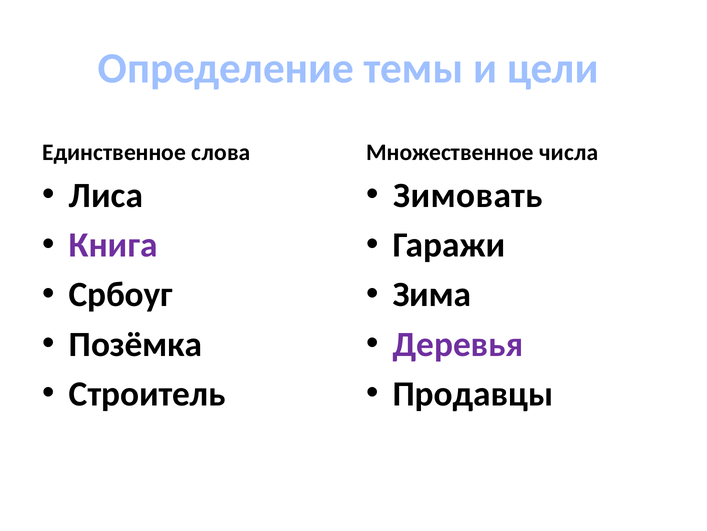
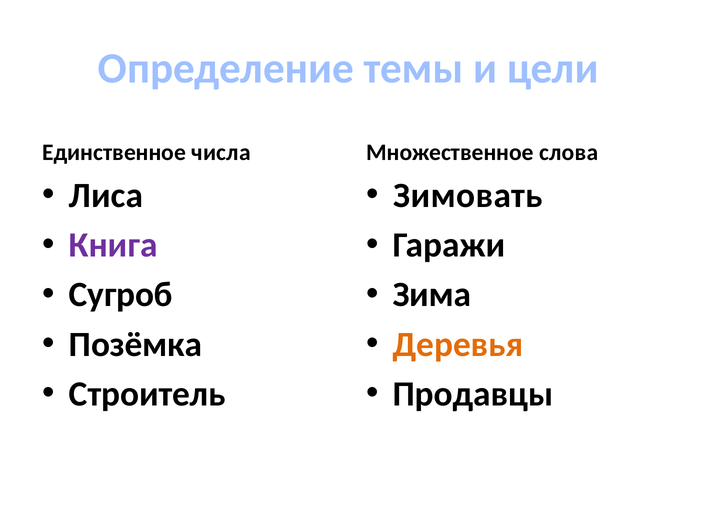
слова: слова -> числа
числа: числа -> слова
Србоуг: Србоуг -> Сугроб
Деревья colour: purple -> orange
